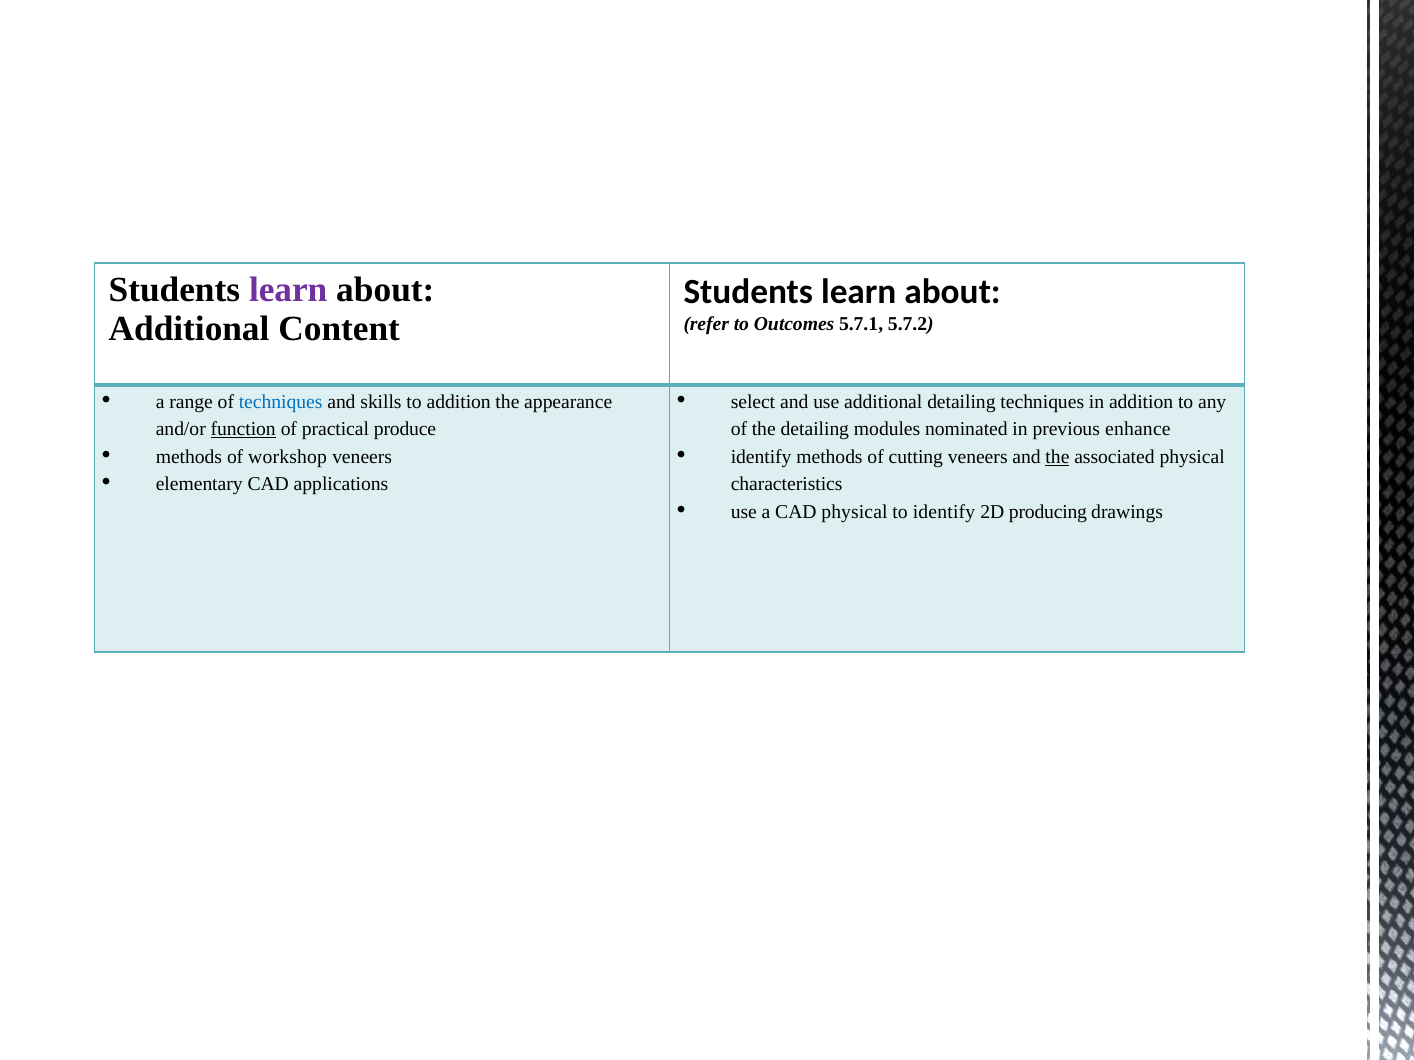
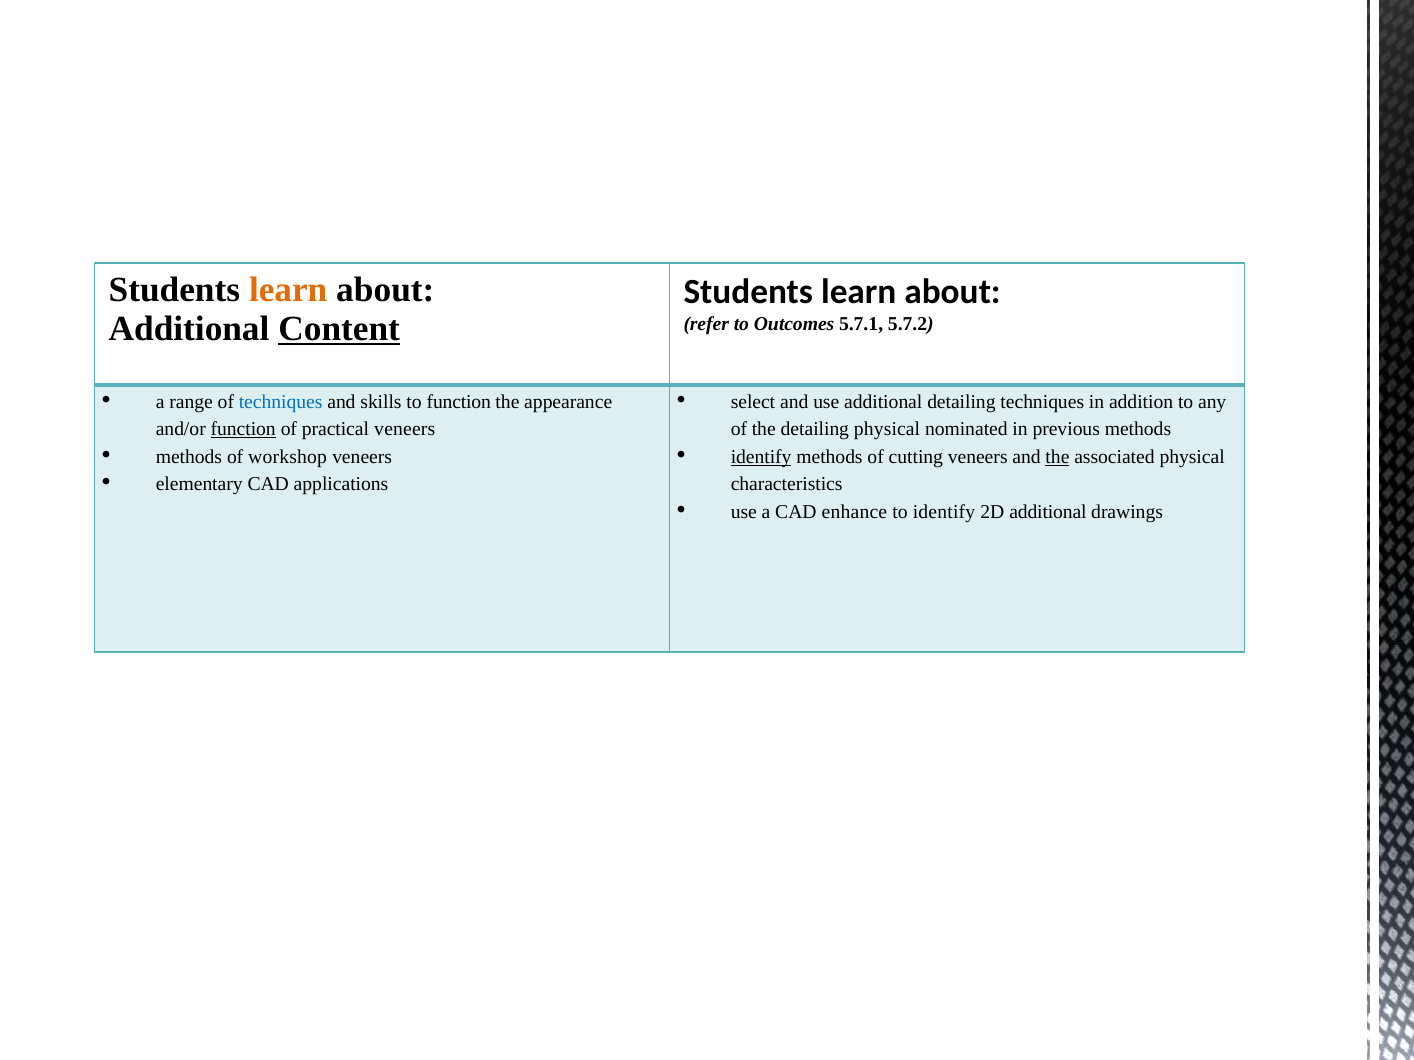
learn at (288, 290) colour: purple -> orange
Content underline: none -> present
to addition: addition -> function
practical produce: produce -> veneers
detailing modules: modules -> physical
previous enhance: enhance -> methods
identify at (761, 457) underline: none -> present
CAD physical: physical -> enhance
2D producing: producing -> additional
